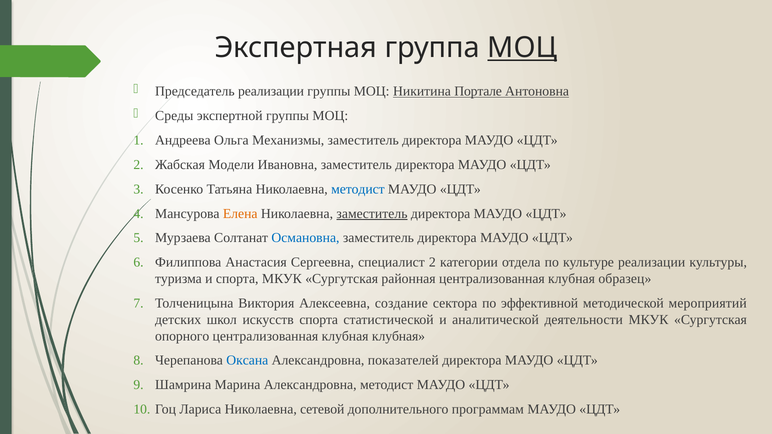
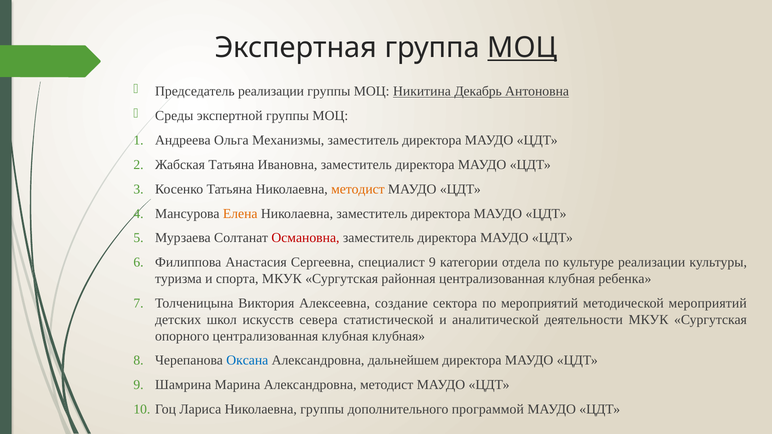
Портале: Портале -> Декабрь
Жабская Модели: Модели -> Татьяна
методист at (358, 189) colour: blue -> orange
заместитель at (372, 214) underline: present -> none
Османовна colour: blue -> red
специалист 2: 2 -> 9
образец: образец -> ребенка
по эффективной: эффективной -> мероприятий
искусств спорта: спорта -> севера
показателей: показателей -> дальнейшем
Николаевна сетевой: сетевой -> группы
программам: программам -> программой
